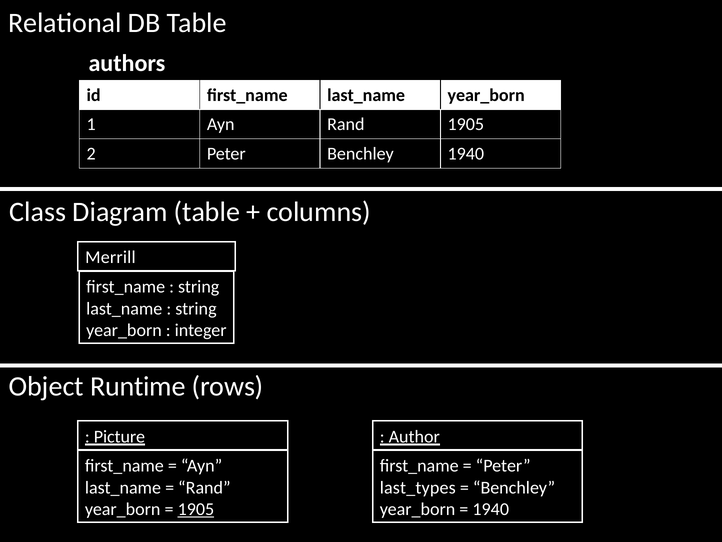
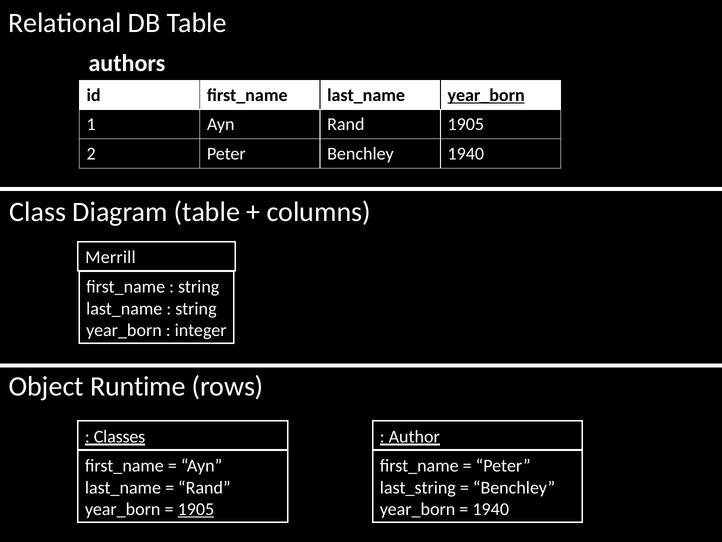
year_born at (486, 95) underline: none -> present
Picture: Picture -> Classes
last_types: last_types -> last_string
